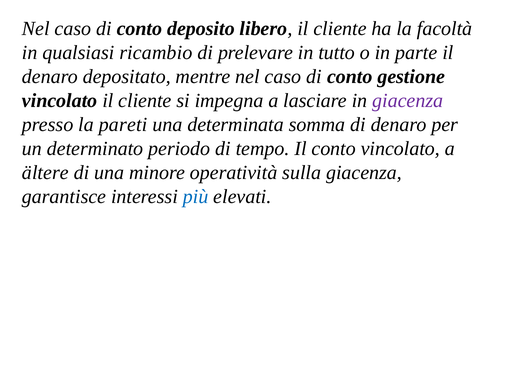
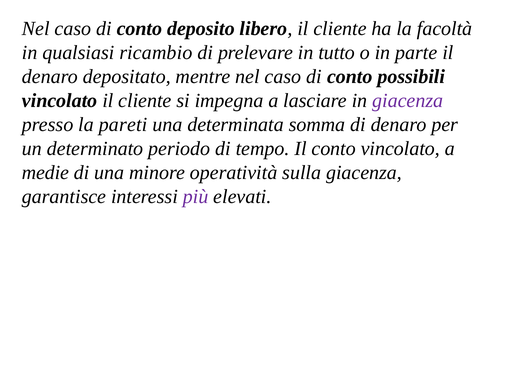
gestione: gestione -> possibili
ältere: ältere -> medie
più colour: blue -> purple
